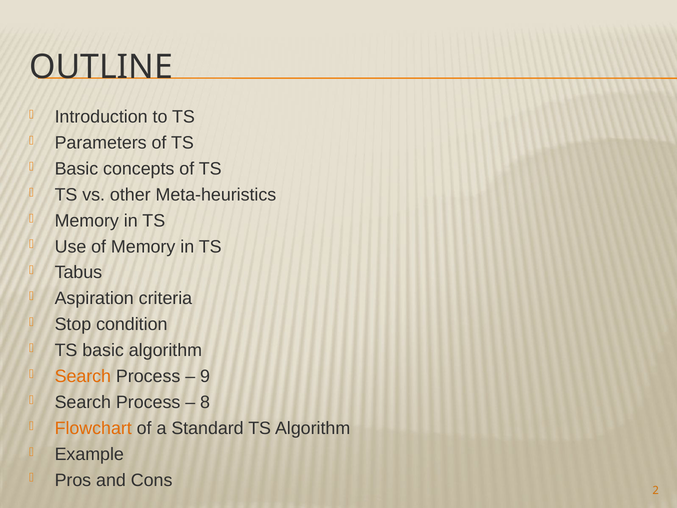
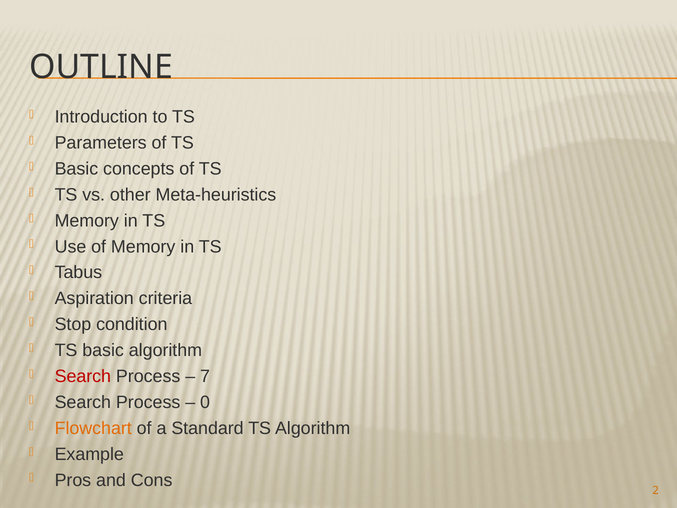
Search at (83, 376) colour: orange -> red
9: 9 -> 7
8: 8 -> 0
